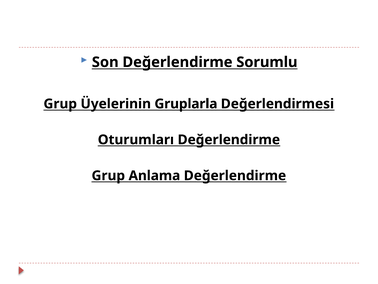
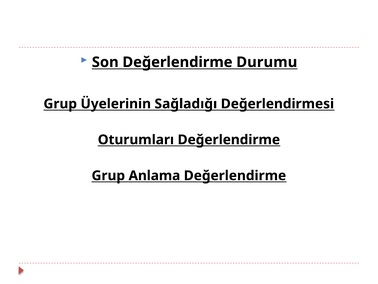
Sorumlu: Sorumlu -> Durumu
Gruplarla: Gruplarla -> Sağladığı
